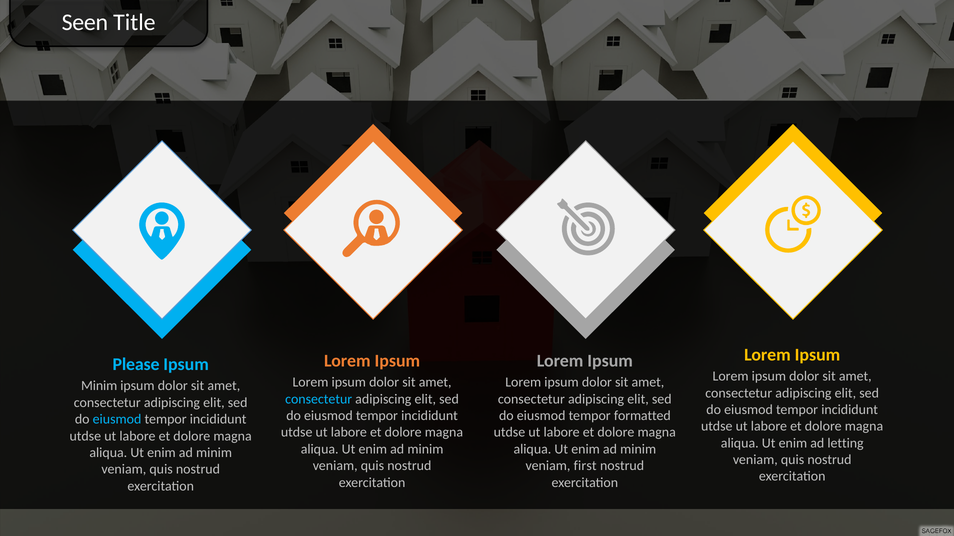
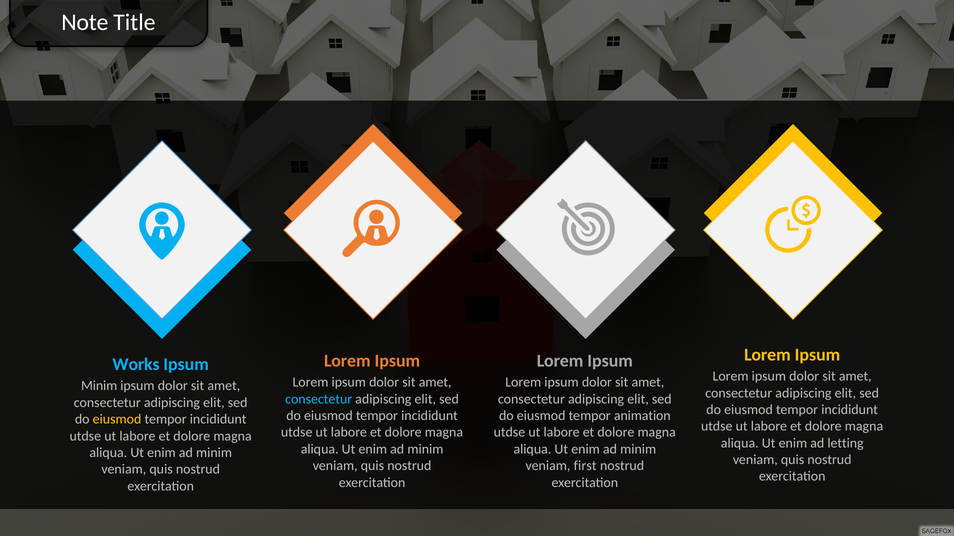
Seen: Seen -> Note
Please: Please -> Works
formatted: formatted -> animation
eiusmod at (117, 420) colour: light blue -> yellow
